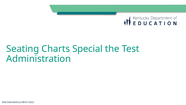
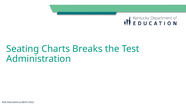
Special: Special -> Breaks
